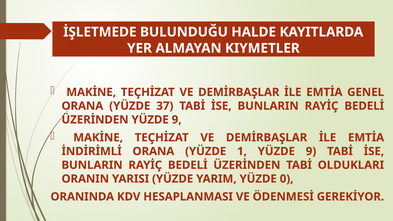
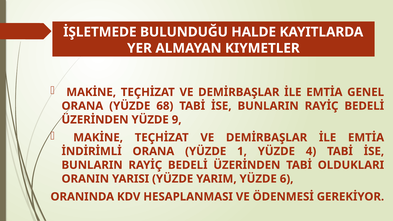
37: 37 -> 68
1 YÜZDE 9: 9 -> 4
0: 0 -> 6
